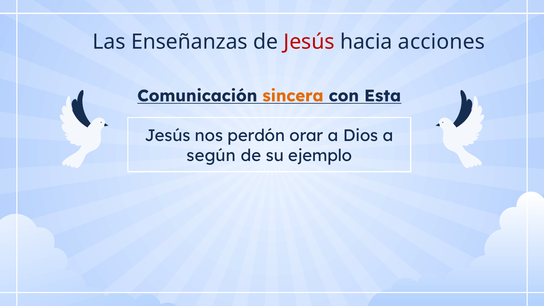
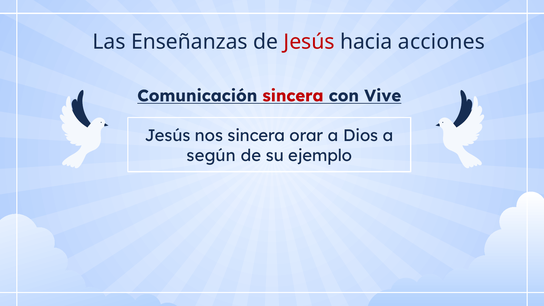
sincera at (293, 96) colour: orange -> red
Esta: Esta -> Vive
nos perdón: perdón -> sincera
